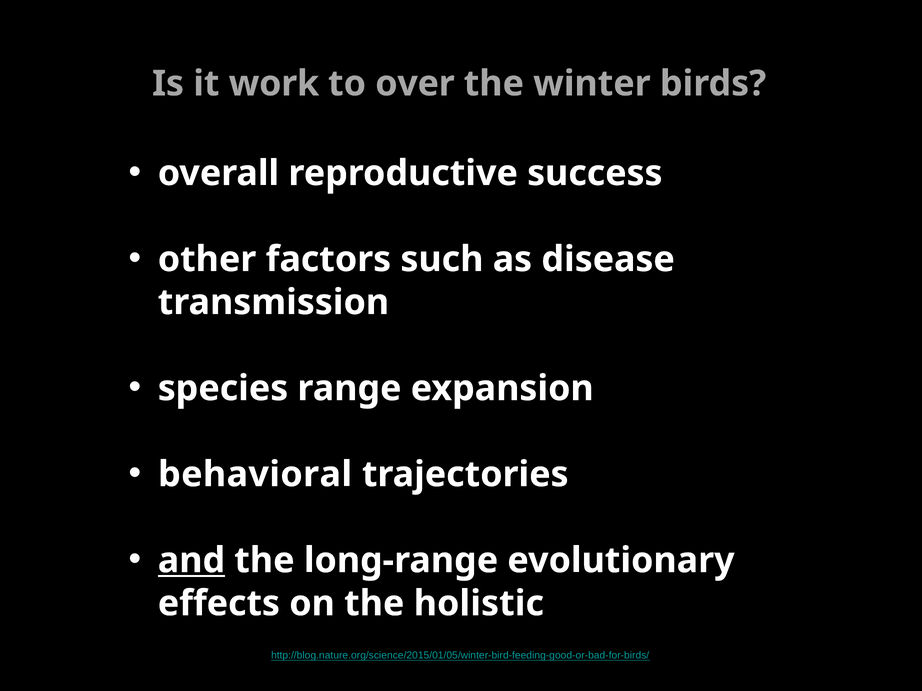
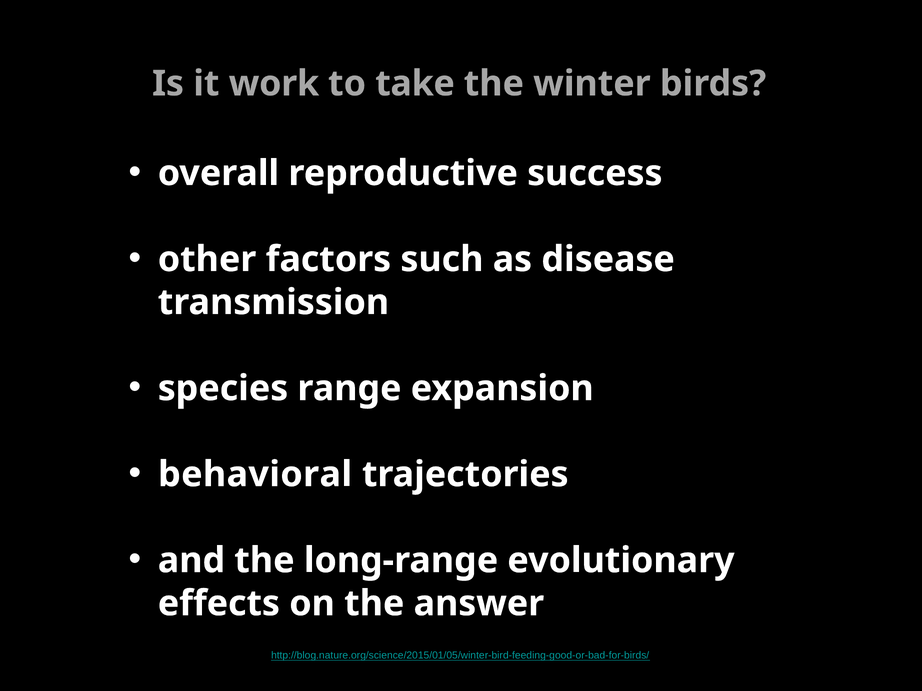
over: over -> take
and underline: present -> none
holistic: holistic -> answer
